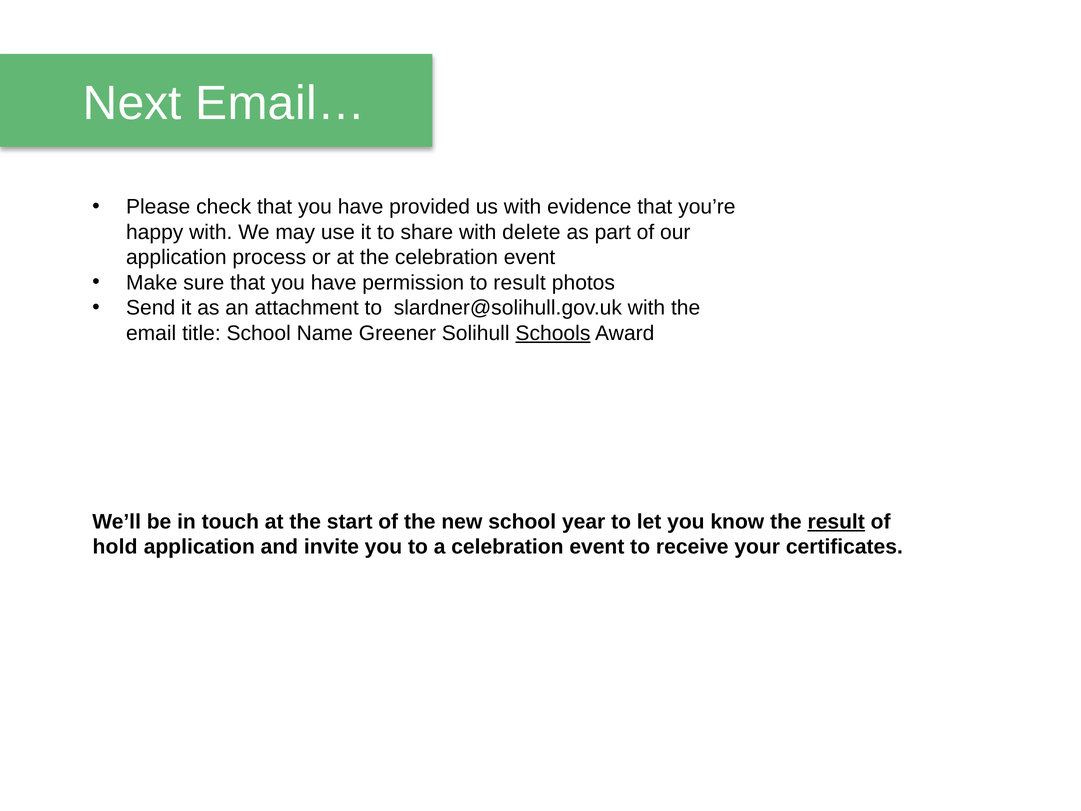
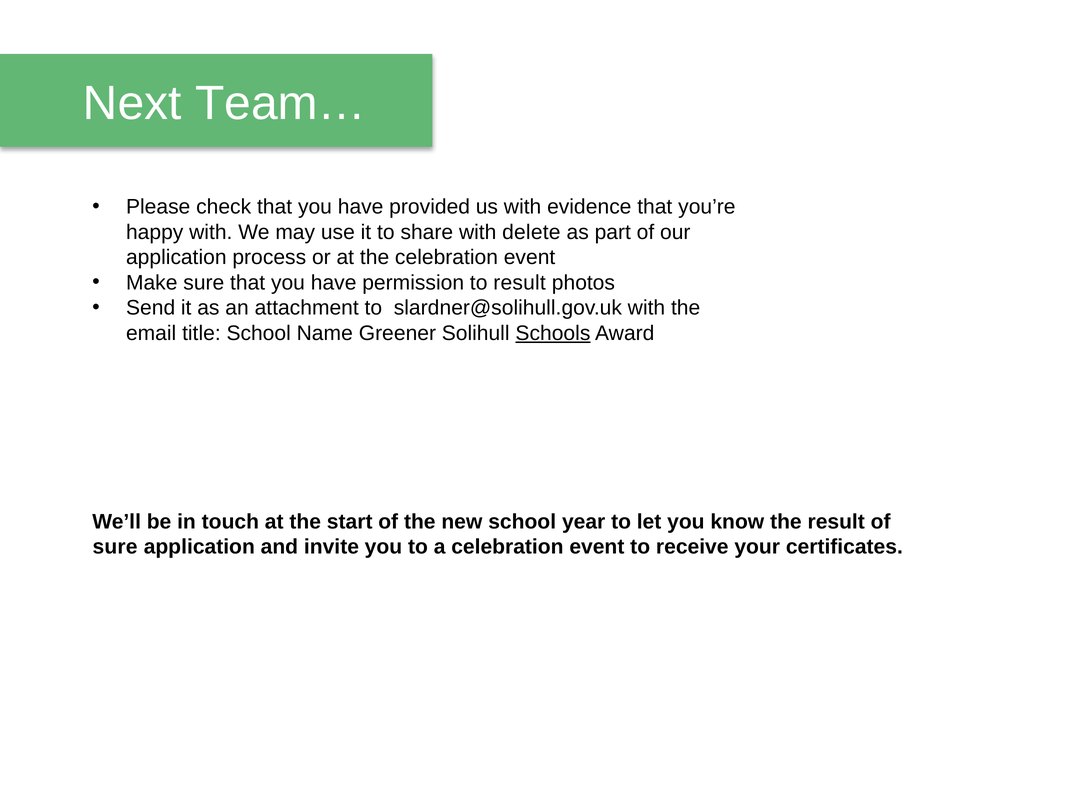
Email…: Email… -> Team…
result at (836, 522) underline: present -> none
hold at (115, 547): hold -> sure
